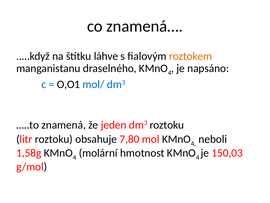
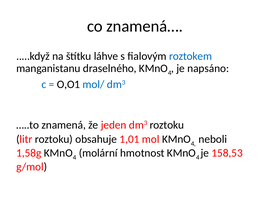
roztokem colour: orange -> blue
7,80: 7,80 -> 1,01
150,03: 150,03 -> 158,53
